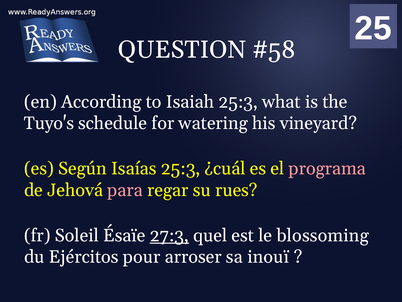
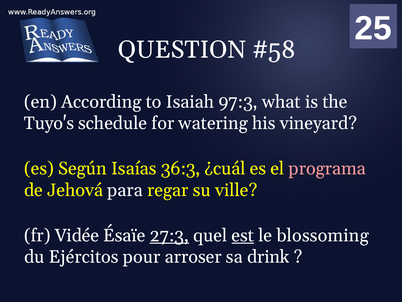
Isaiah 25:3: 25:3 -> 97:3
Isaías 25:3: 25:3 -> 36:3
para colour: pink -> white
rues: rues -> ville
Soleil: Soleil -> Vidée
est underline: none -> present
inouï: inouï -> drink
